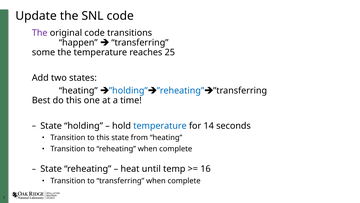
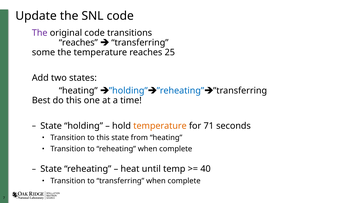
happen at (78, 43): happen -> reaches
temperature at (160, 126) colour: blue -> orange
14: 14 -> 71
16: 16 -> 40
